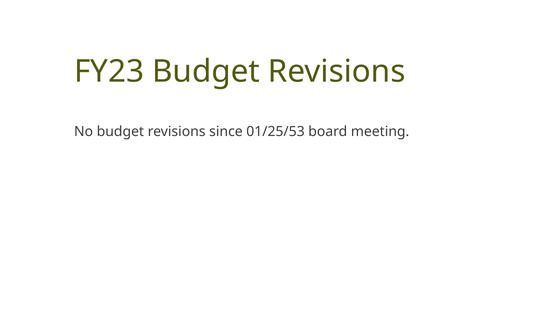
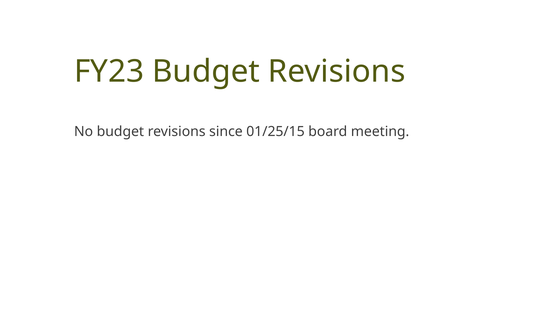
01/25/53: 01/25/53 -> 01/25/15
